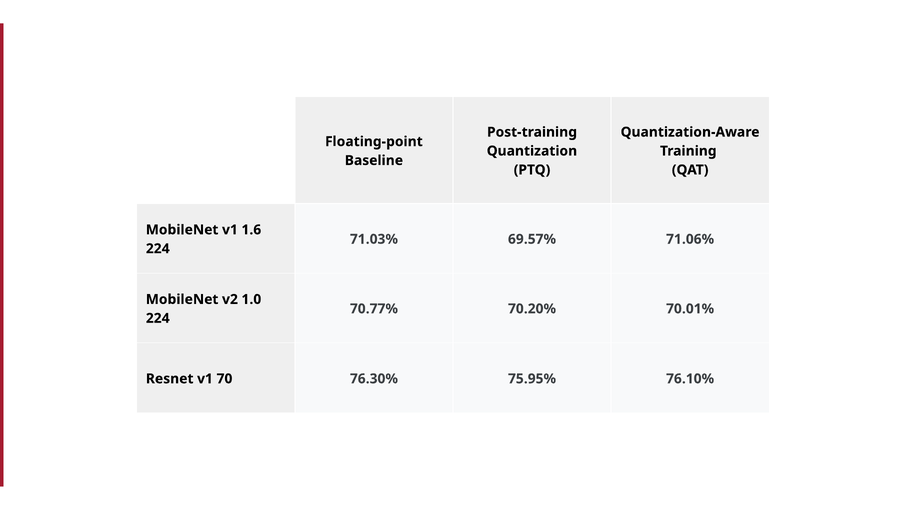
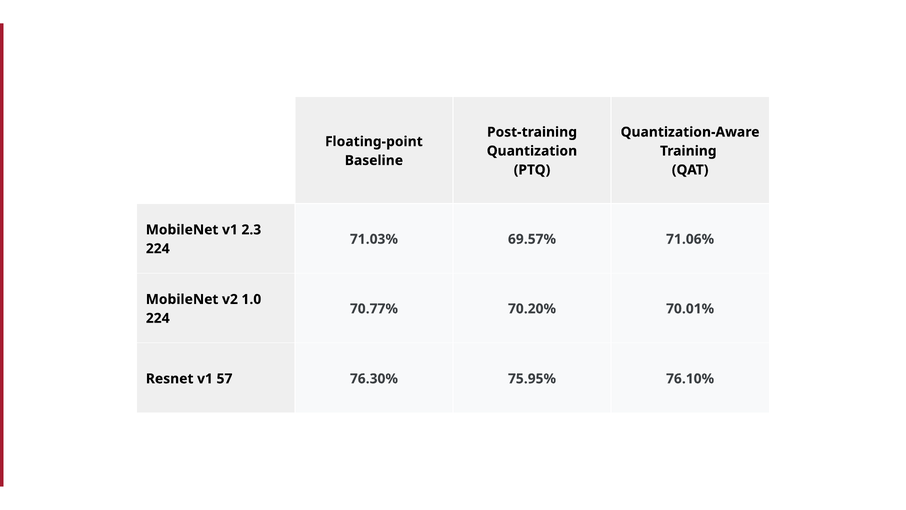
1.6: 1.6 -> 2.3
70: 70 -> 57
